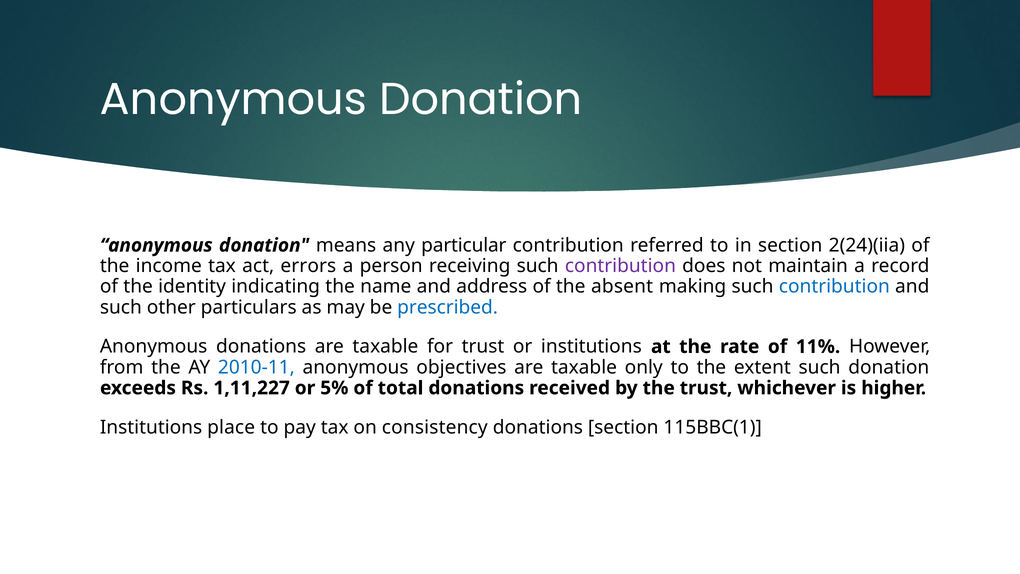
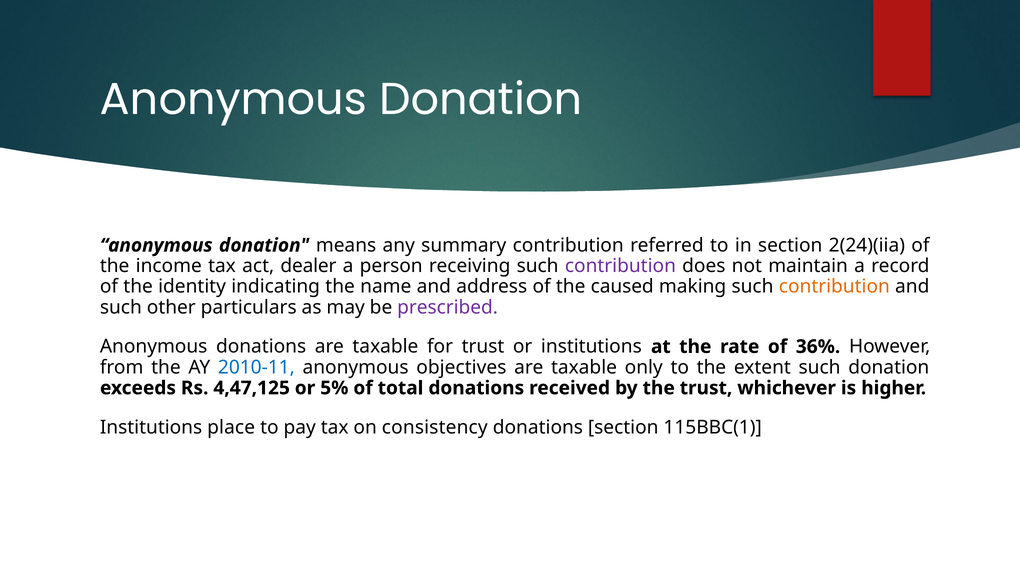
particular: particular -> summary
errors: errors -> dealer
absent: absent -> caused
contribution at (834, 287) colour: blue -> orange
prescribed colour: blue -> purple
11%: 11% -> 36%
1,11,227: 1,11,227 -> 4,47,125
